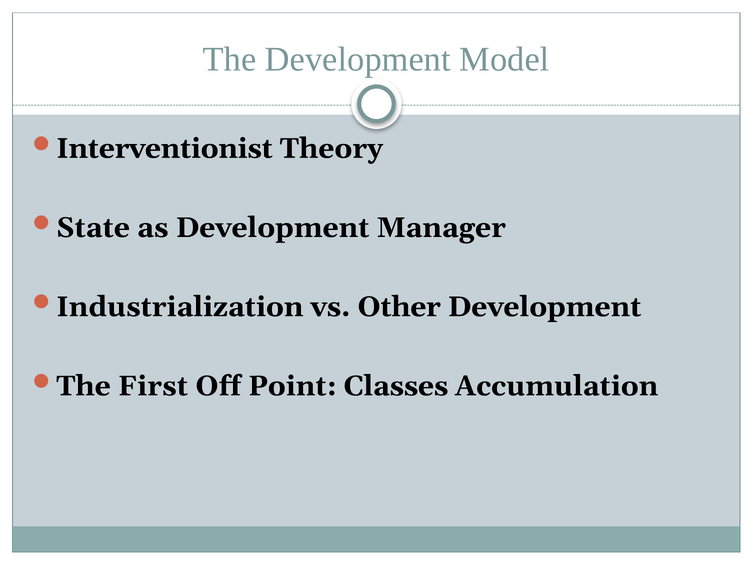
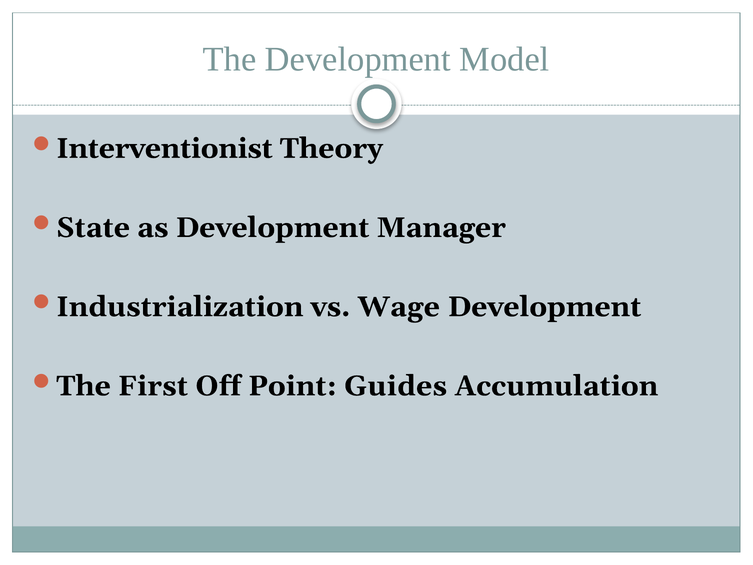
Other: Other -> Wage
Classes: Classes -> Guides
